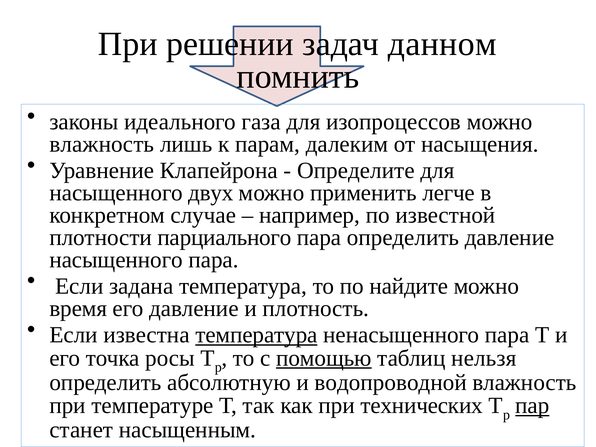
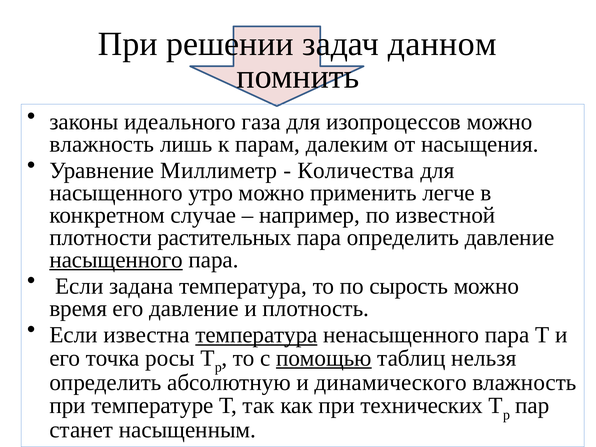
Клапейрона: Клапейрона -> Миллиметр
Определите: Определите -> Количества
двух: двух -> утро
парциального: парциального -> растительных
насыщенного at (116, 260) underline: none -> present
найдите: найдите -> сырость
водопроводной: водопроводной -> динамического
пар underline: present -> none
